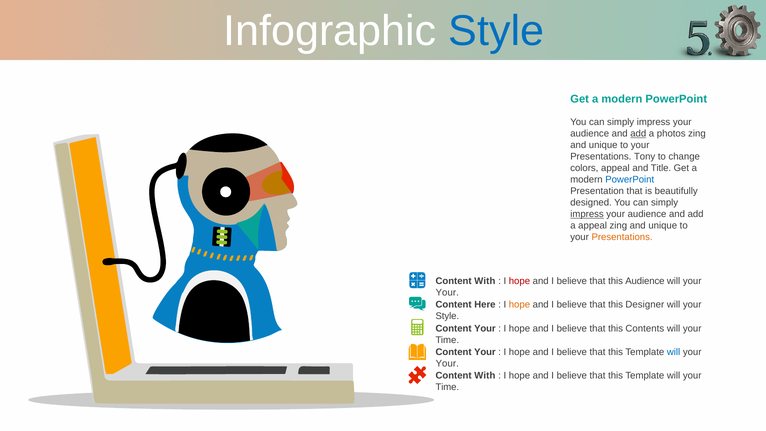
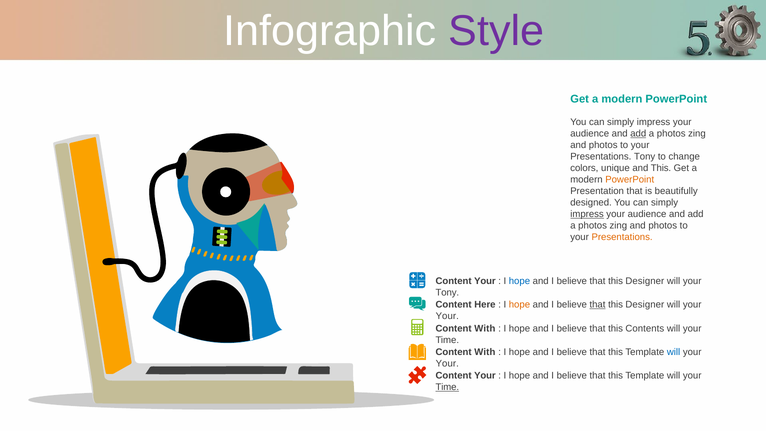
Style at (496, 31) colour: blue -> purple
unique at (603, 145): unique -> photos
colors appeal: appeal -> unique
and Title: Title -> This
PowerPoint at (630, 180) colour: blue -> orange
appeal at (593, 225): appeal -> photos
unique at (663, 225): unique -> photos
With at (485, 281): With -> Your
hope at (519, 281) colour: red -> blue
Audience at (645, 281): Audience -> Designer
Your at (447, 292): Your -> Tony
that at (597, 305) underline: none -> present
Style at (447, 316): Style -> Your
Your at (485, 328): Your -> With
Your at (485, 352): Your -> With
With at (485, 376): With -> Your
Time at (447, 387) underline: none -> present
